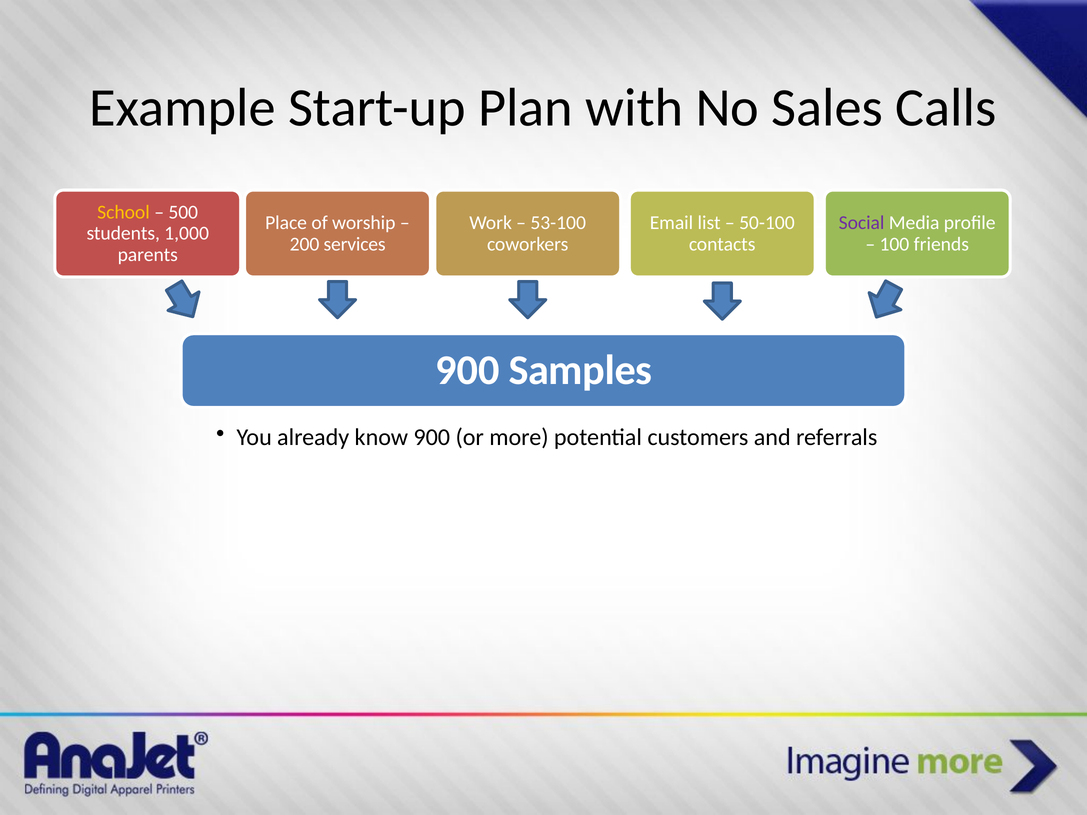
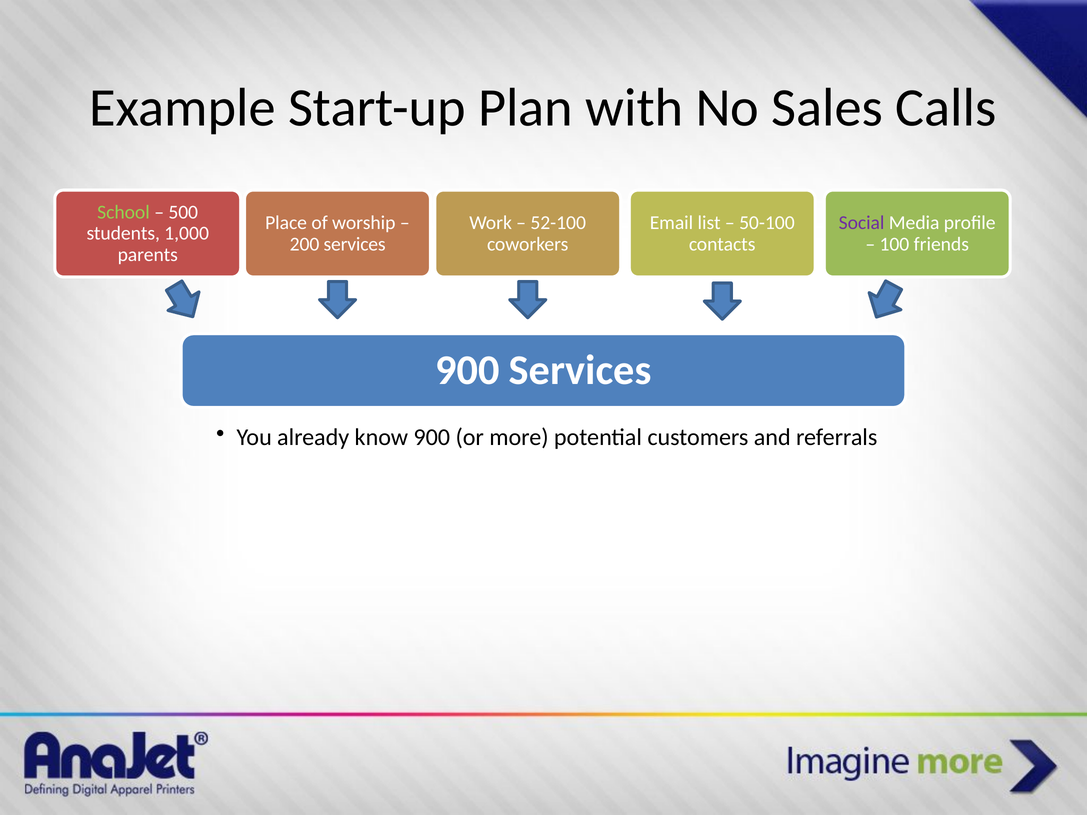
School colour: yellow -> light green
53-100: 53-100 -> 52-100
900 Samples: Samples -> Services
